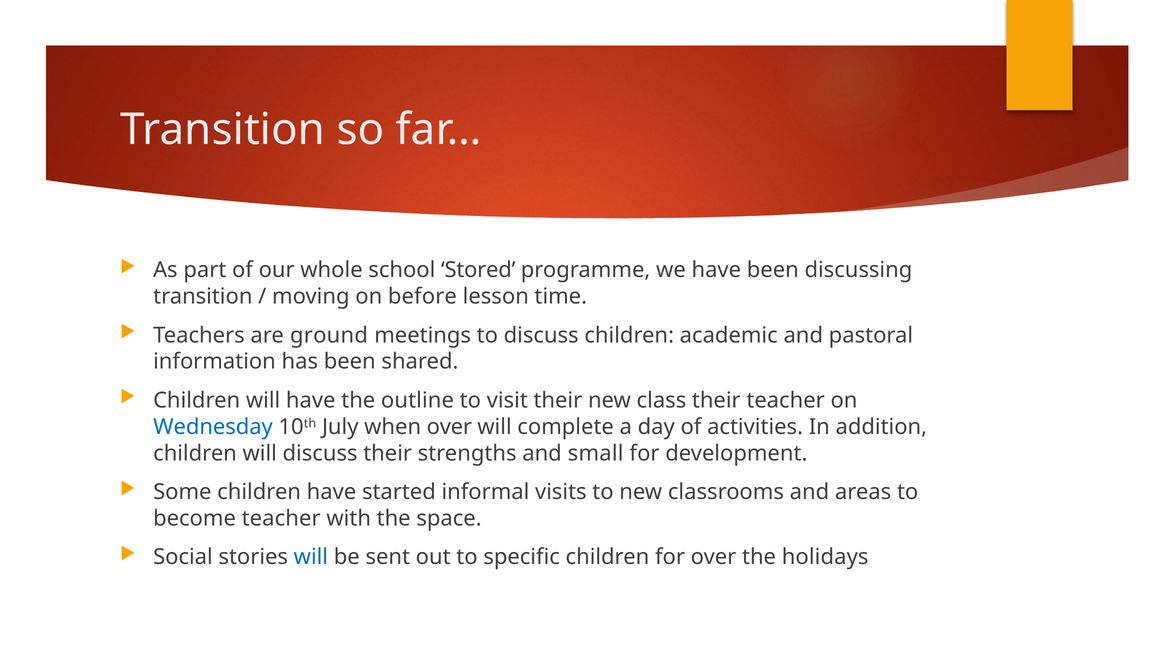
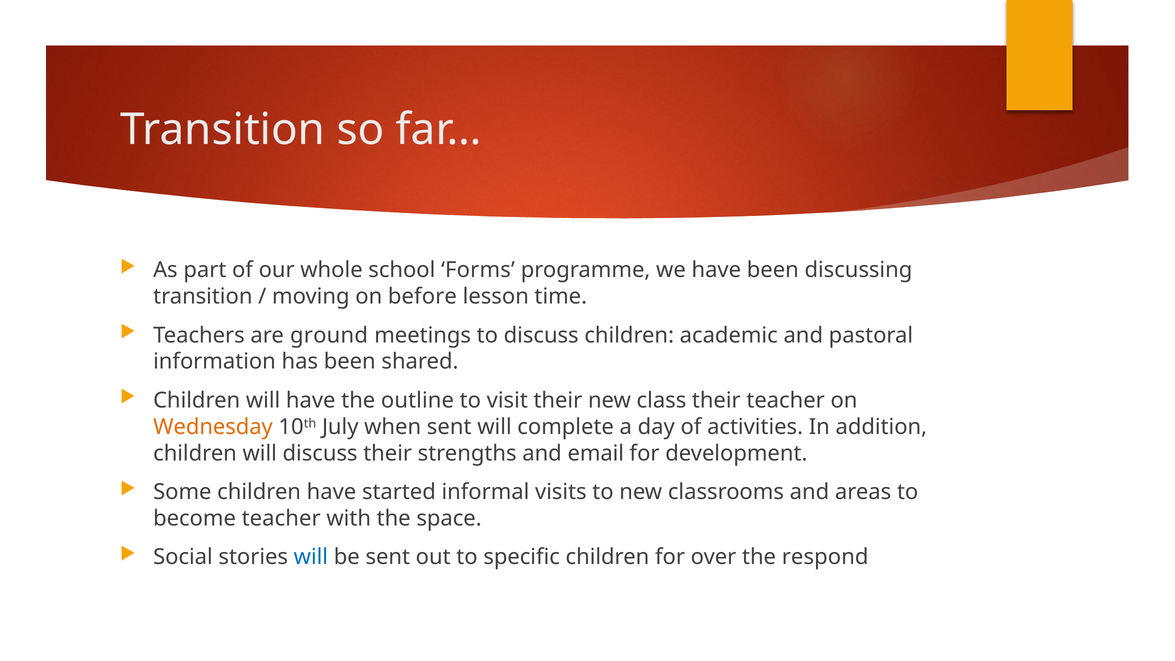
Stored: Stored -> Forms
Wednesday colour: blue -> orange
when over: over -> sent
small: small -> email
holidays: holidays -> respond
